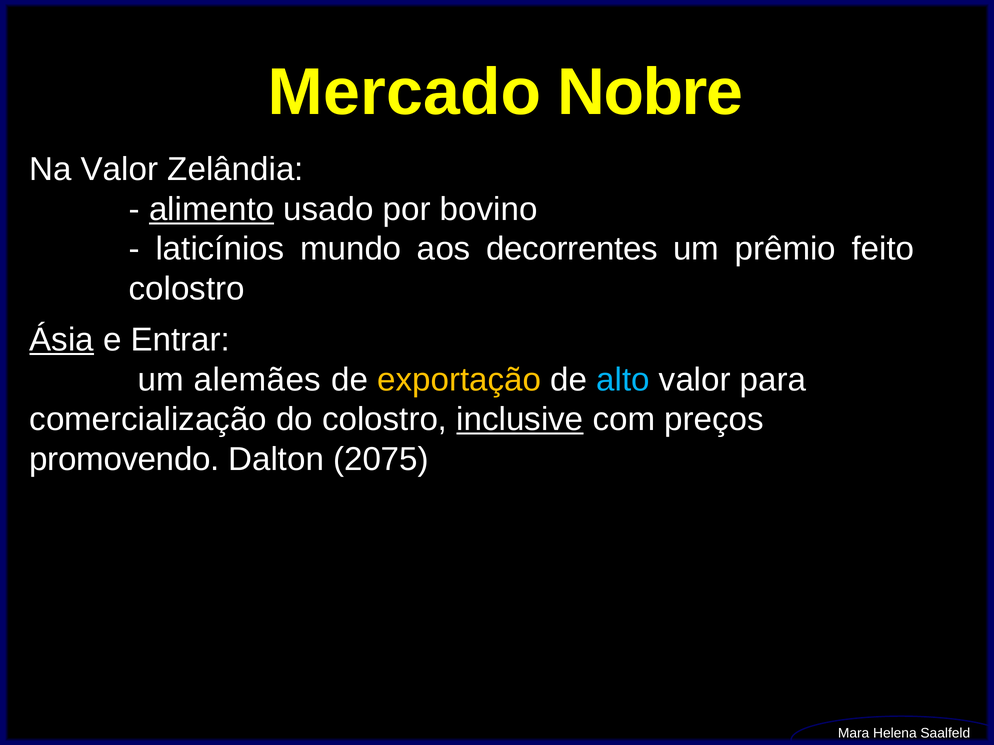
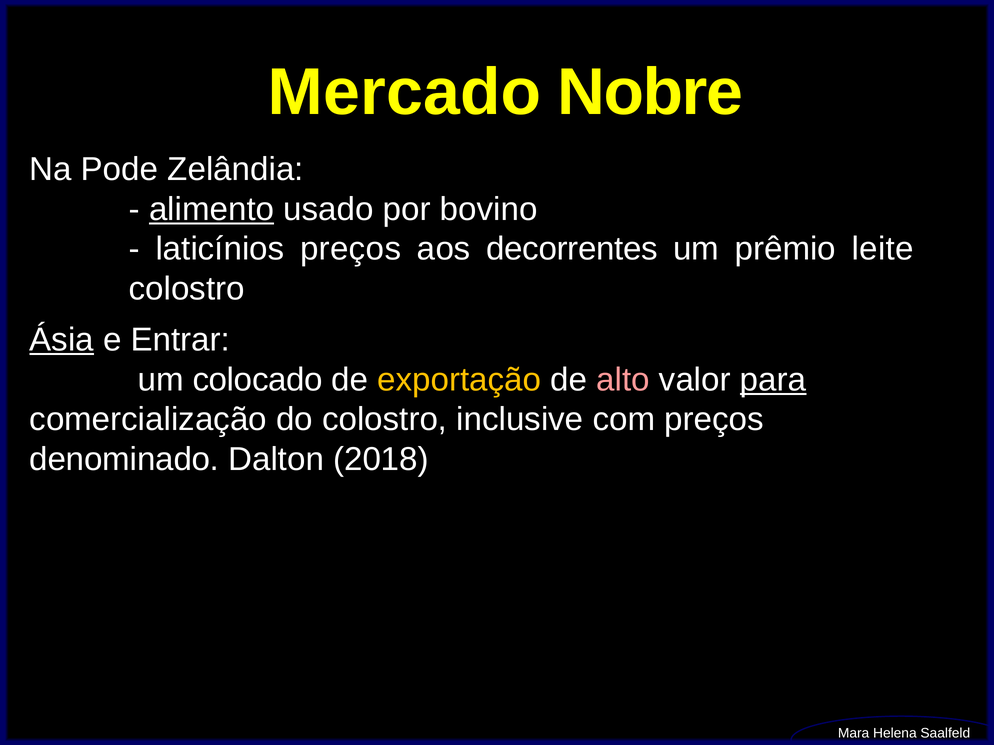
Na Valor: Valor -> Pode
laticínios mundo: mundo -> preços
feito: feito -> leite
alemães: alemães -> colocado
alto colour: light blue -> pink
para underline: none -> present
inclusive underline: present -> none
promovendo: promovendo -> denominado
2075: 2075 -> 2018
